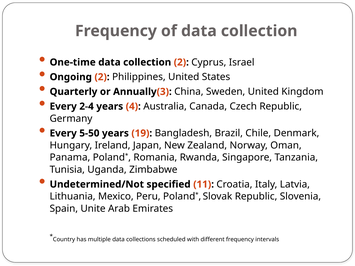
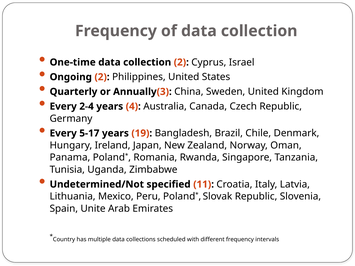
5-50: 5-50 -> 5-17
